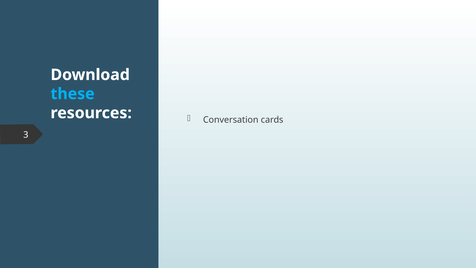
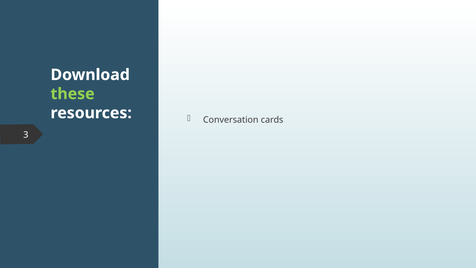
these colour: light blue -> light green
